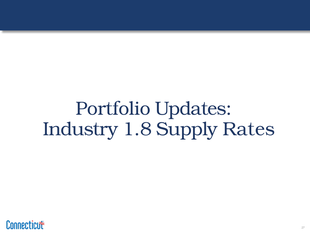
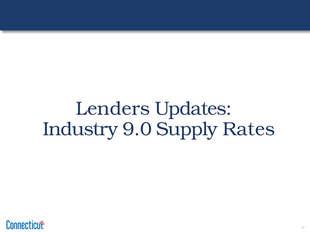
Portfolio: Portfolio -> Lenders
1.8: 1.8 -> 9.0
